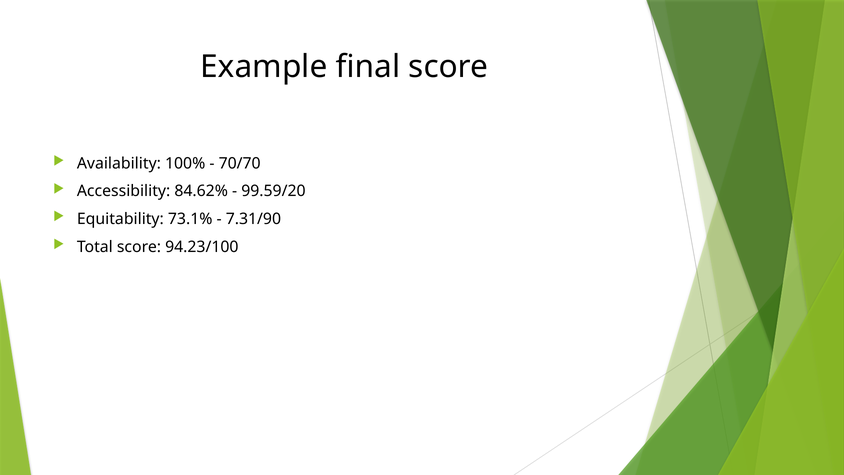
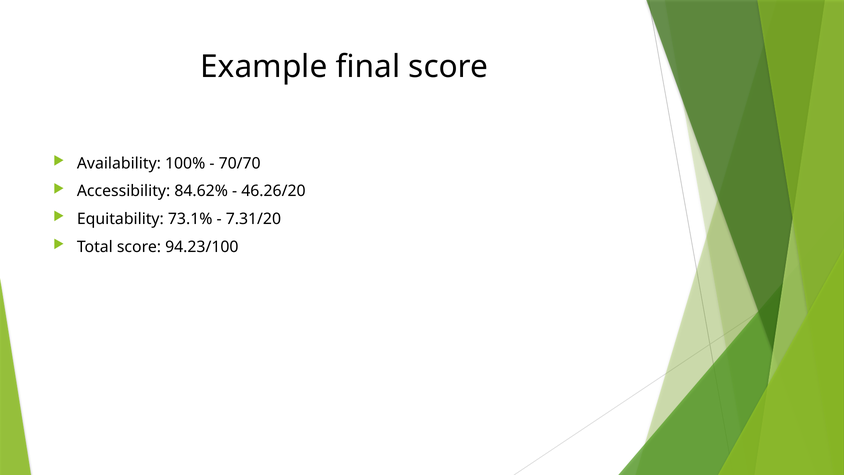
99.59/20: 99.59/20 -> 46.26/20
7.31/90: 7.31/90 -> 7.31/20
